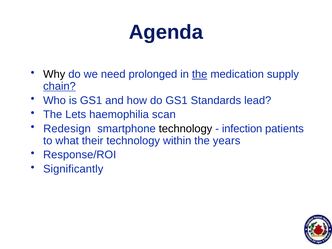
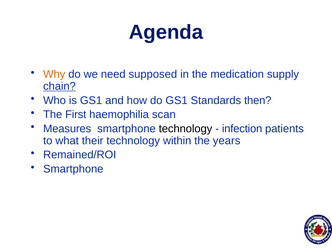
Why colour: black -> orange
prolonged: prolonged -> supposed
the at (200, 74) underline: present -> none
lead: lead -> then
Lets: Lets -> First
Redesign: Redesign -> Measures
Response/ROI: Response/ROI -> Remained/ROI
Significantly at (73, 169): Significantly -> Smartphone
